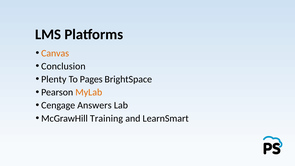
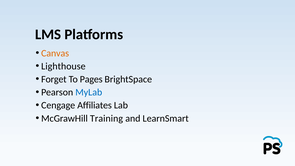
Conclusion: Conclusion -> Lighthouse
Plenty: Plenty -> Forget
MyLab colour: orange -> blue
Answers: Answers -> Affiliates
